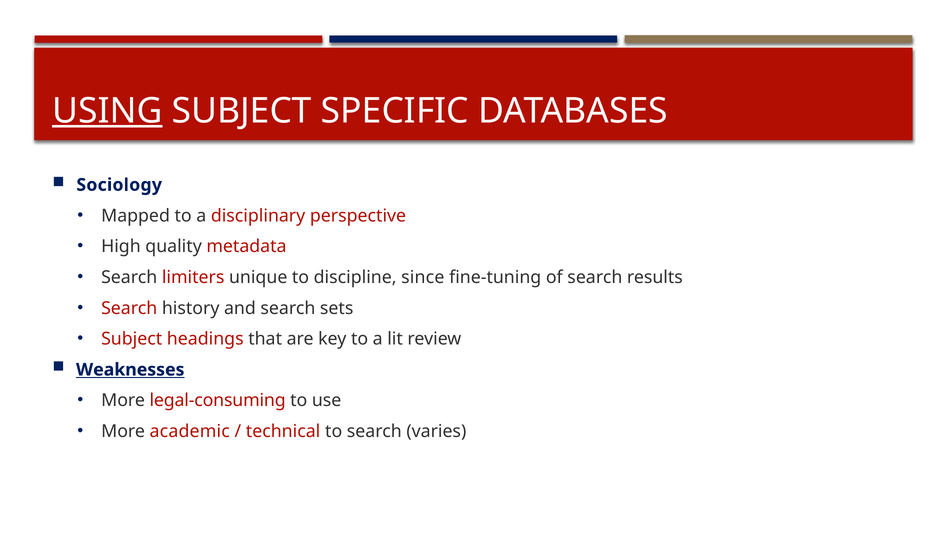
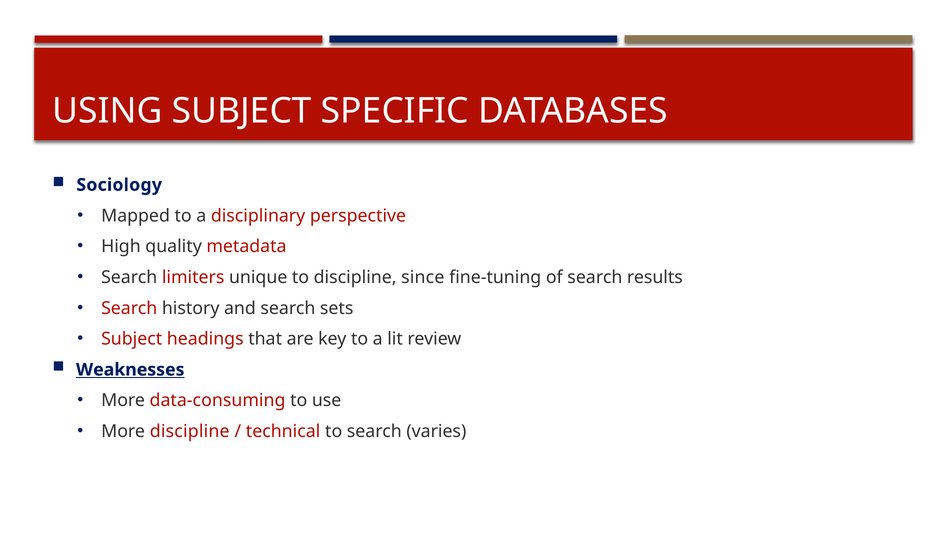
USING underline: present -> none
legal-consuming: legal-consuming -> data-consuming
More academic: academic -> discipline
